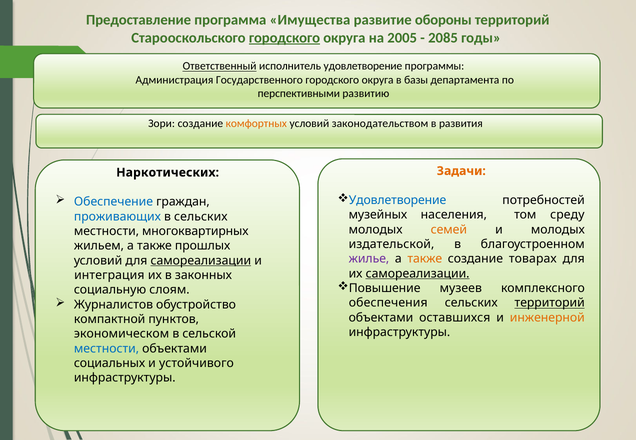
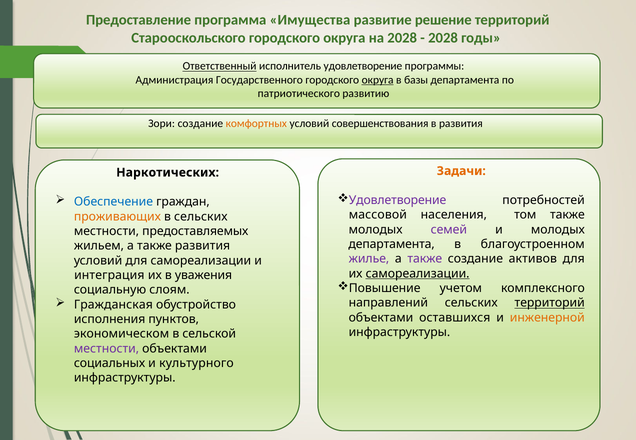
обороны: обороны -> решение
городского at (284, 38) underline: present -> none
на 2005: 2005 -> 2028
2085 at (443, 38): 2085 -> 2028
округа at (378, 80) underline: none -> present
перспективными: перспективными -> патриотического
законодательством: законодательством -> совершенствования
Удовлетворение at (398, 200) colour: blue -> purple
музейных: музейных -> массовой
том среду: среду -> также
проживающих colour: blue -> orange
семей colour: orange -> purple
многоквартирных: многоквартирных -> предоставляемых
издательской at (391, 244): издательской -> департамента
также прошлых: прошлых -> развития
также at (425, 259) colour: orange -> purple
товарах: товарах -> активов
самореализации at (201, 261) underline: present -> none
законных: законных -> уважения
музеев: музеев -> учетом
Журналистов: Журналистов -> Гражданская
обеспечения: обеспечения -> направлений
компактной: компактной -> исполнения
местности at (107, 349) colour: blue -> purple
устойчивого: устойчивого -> культурного
